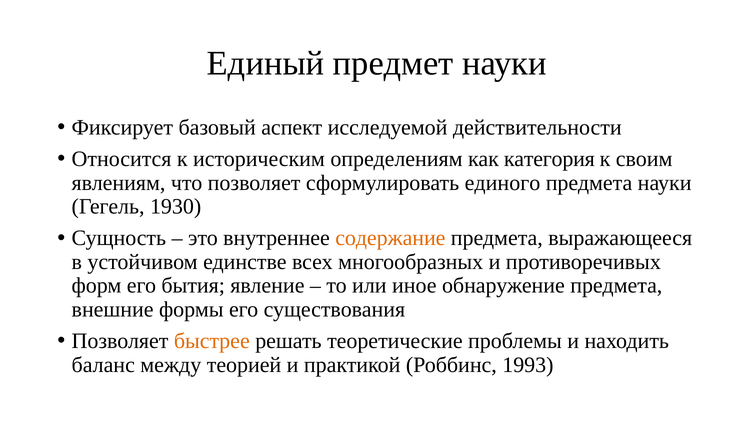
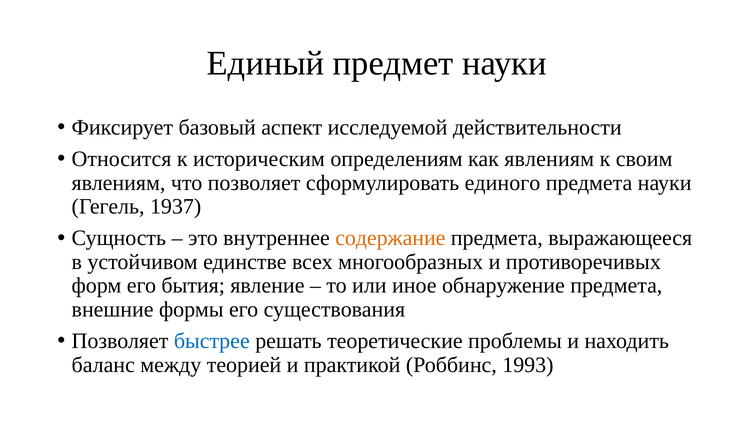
как категория: категория -> явлениям
1930: 1930 -> 1937
быстрее colour: orange -> blue
